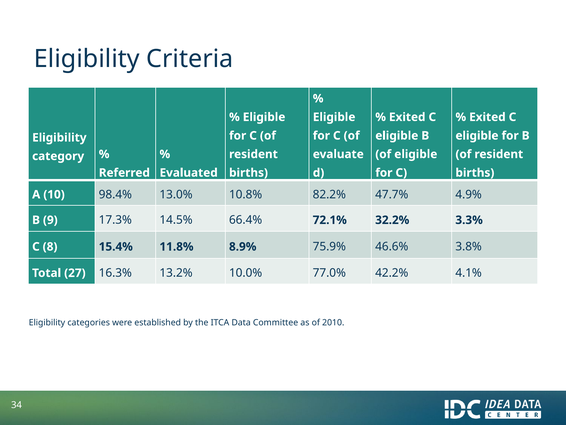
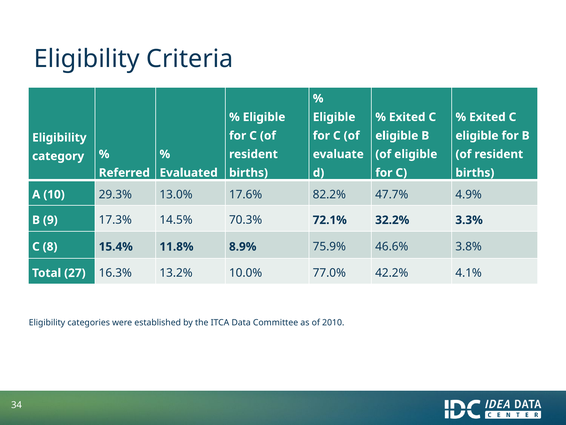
98.4%: 98.4% -> 29.3%
10.8%: 10.8% -> 17.6%
66.4%: 66.4% -> 70.3%
